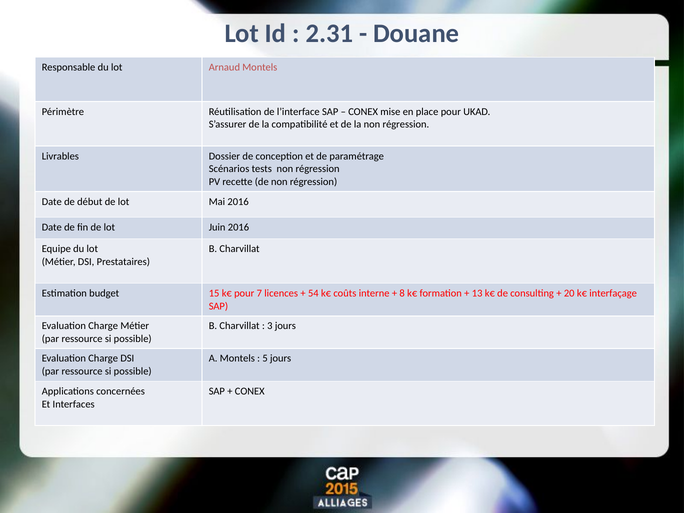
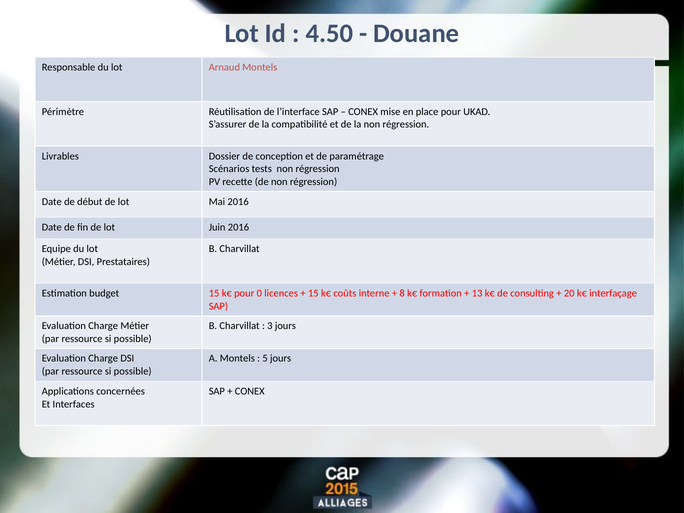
2.31: 2.31 -> 4.50
7: 7 -> 0
54 at (313, 293): 54 -> 15
